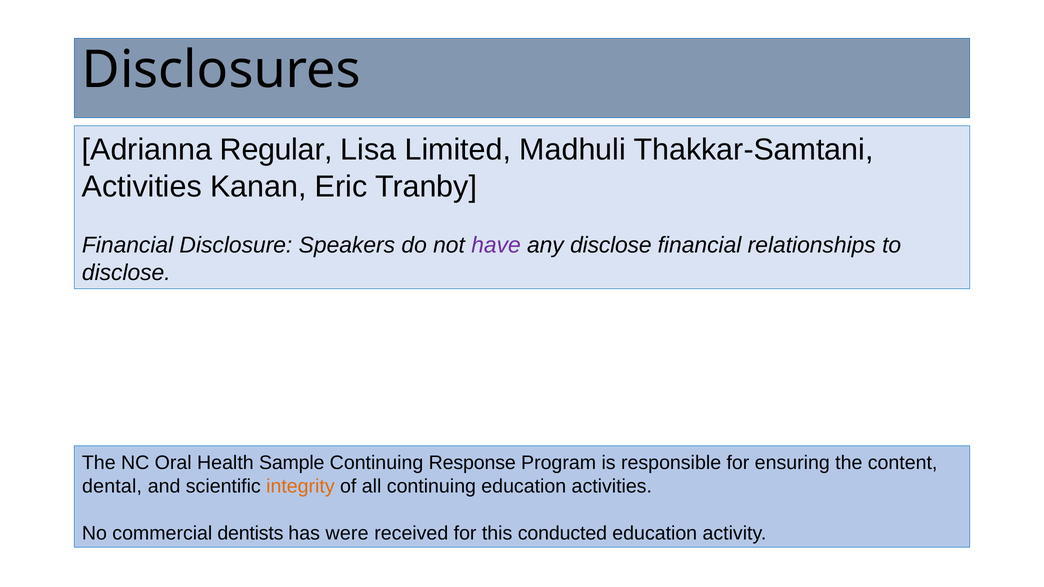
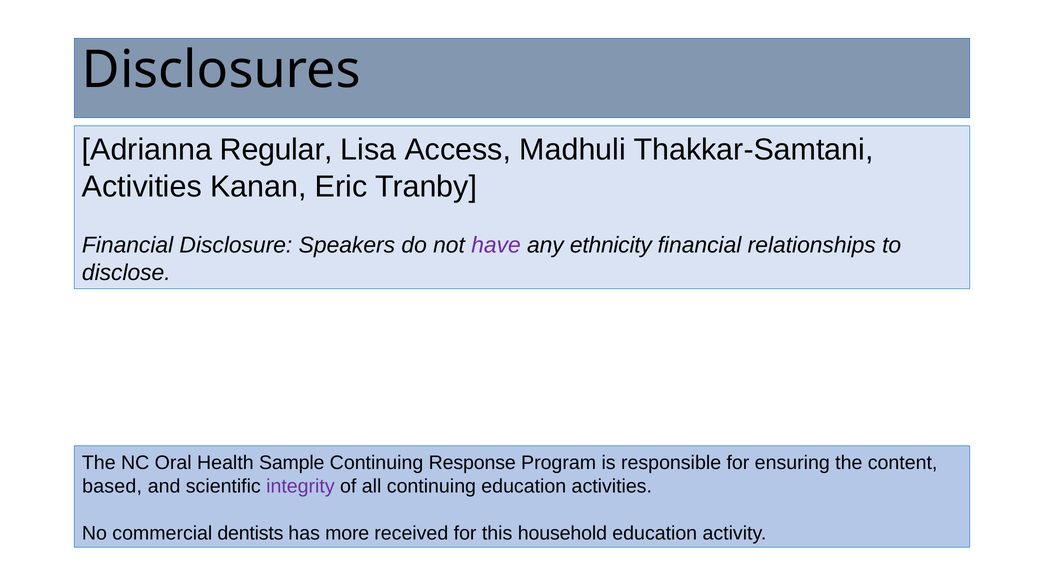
Limited: Limited -> Access
any disclose: disclose -> ethnicity
dental: dental -> based
integrity colour: orange -> purple
were: were -> more
conducted: conducted -> household
